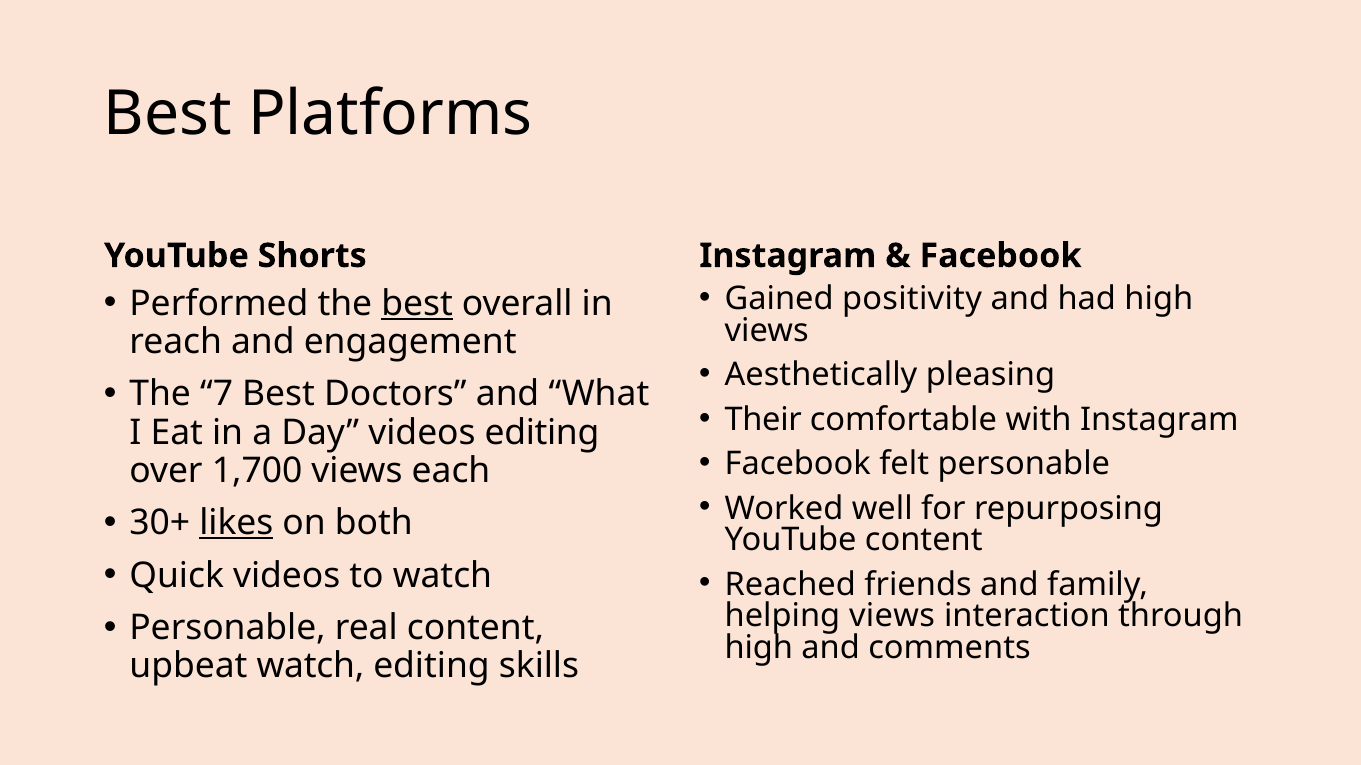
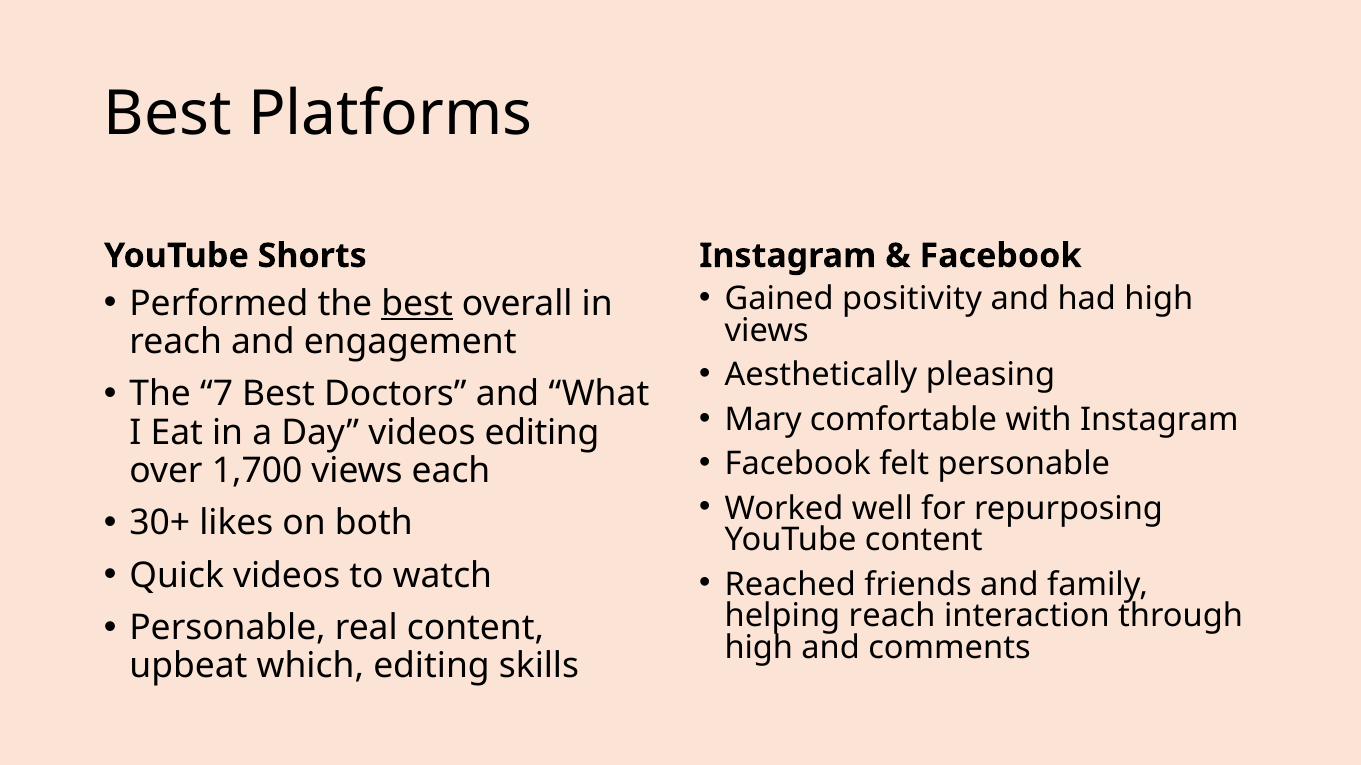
Their: Their -> Mary
likes underline: present -> none
helping views: views -> reach
upbeat watch: watch -> which
